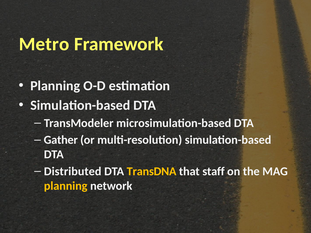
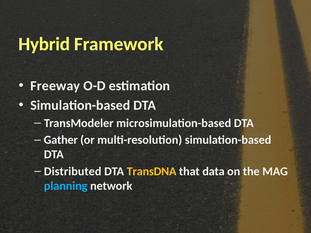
Metro: Metro -> Hybrid
Planning at (55, 86): Planning -> Freeway
staff: staff -> data
planning at (66, 186) colour: yellow -> light blue
